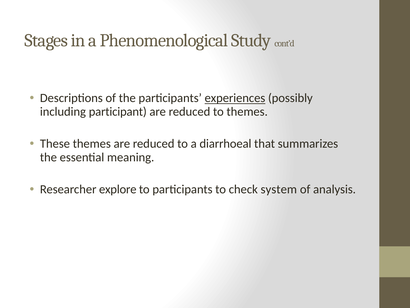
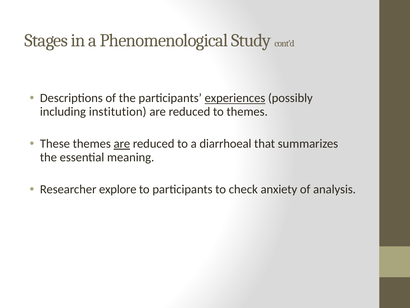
participant: participant -> institution
are at (122, 144) underline: none -> present
system: system -> anxiety
